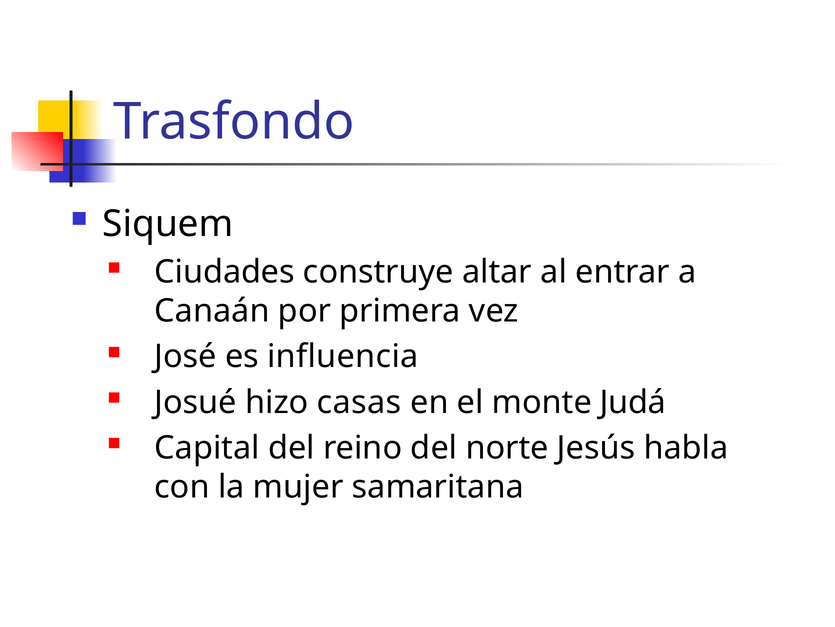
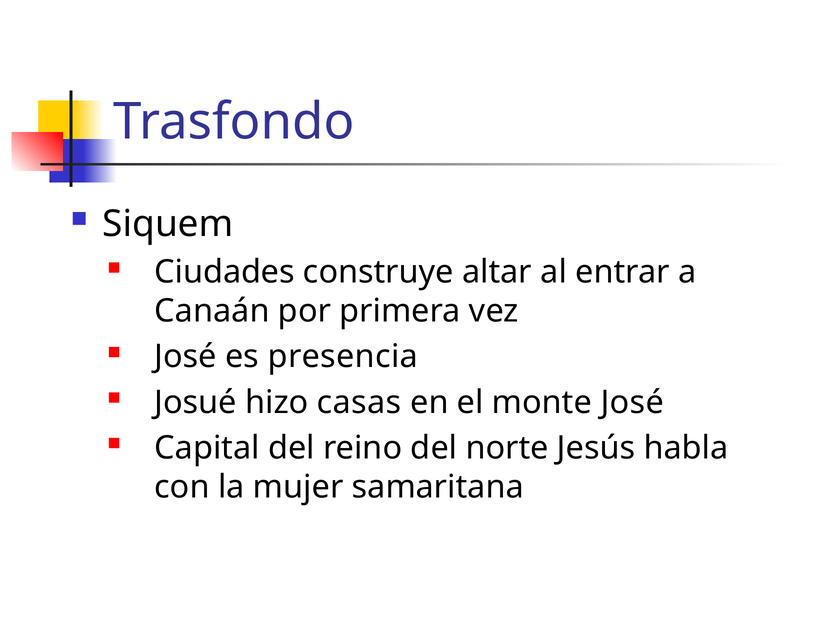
influencia: influencia -> presencia
monte Judá: Judá -> José
